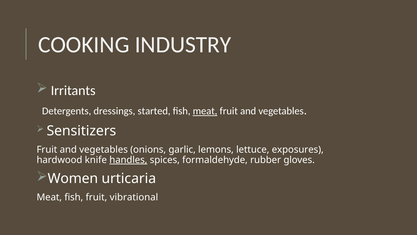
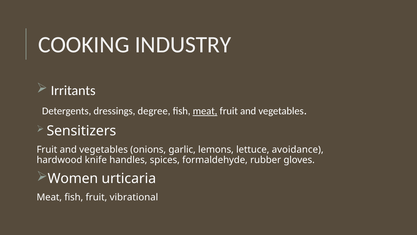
started: started -> degree
exposures: exposures -> avoidance
handles underline: present -> none
